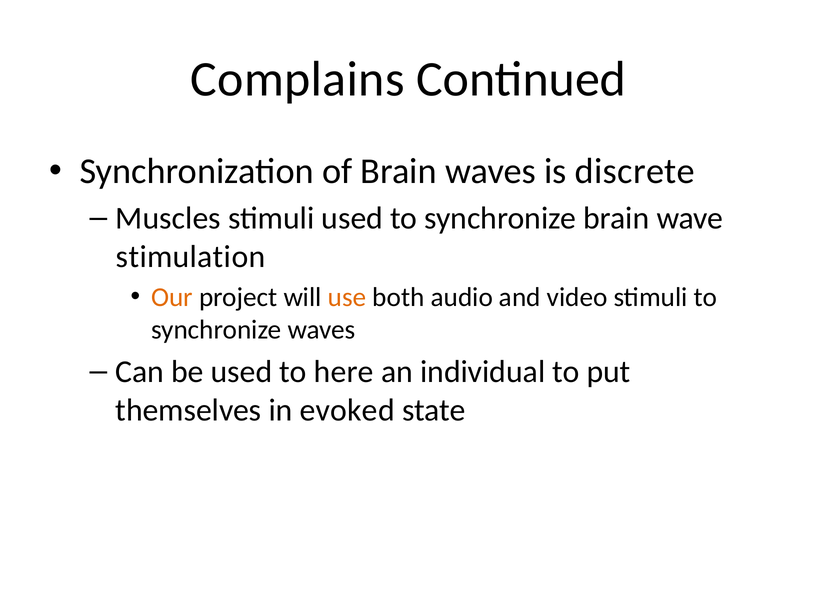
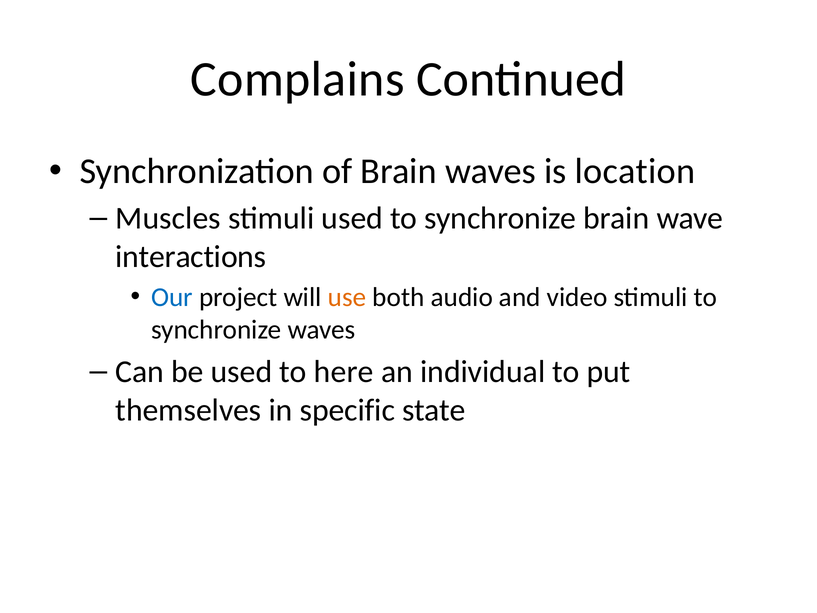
discrete: discrete -> location
stimulation: stimulation -> interactions
Our colour: orange -> blue
evoked: evoked -> specific
